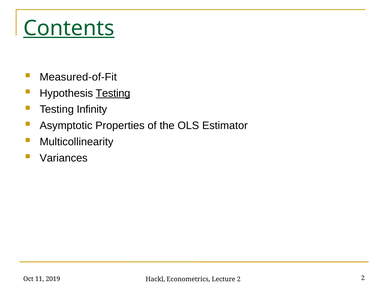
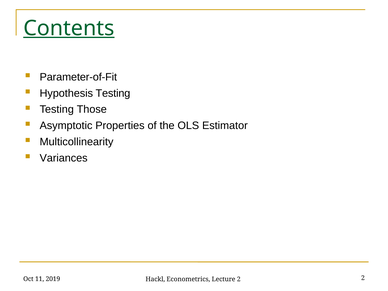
Measured-of-Fit: Measured-of-Fit -> Parameter-of-Fit
Testing at (113, 93) underline: present -> none
Infinity: Infinity -> Those
